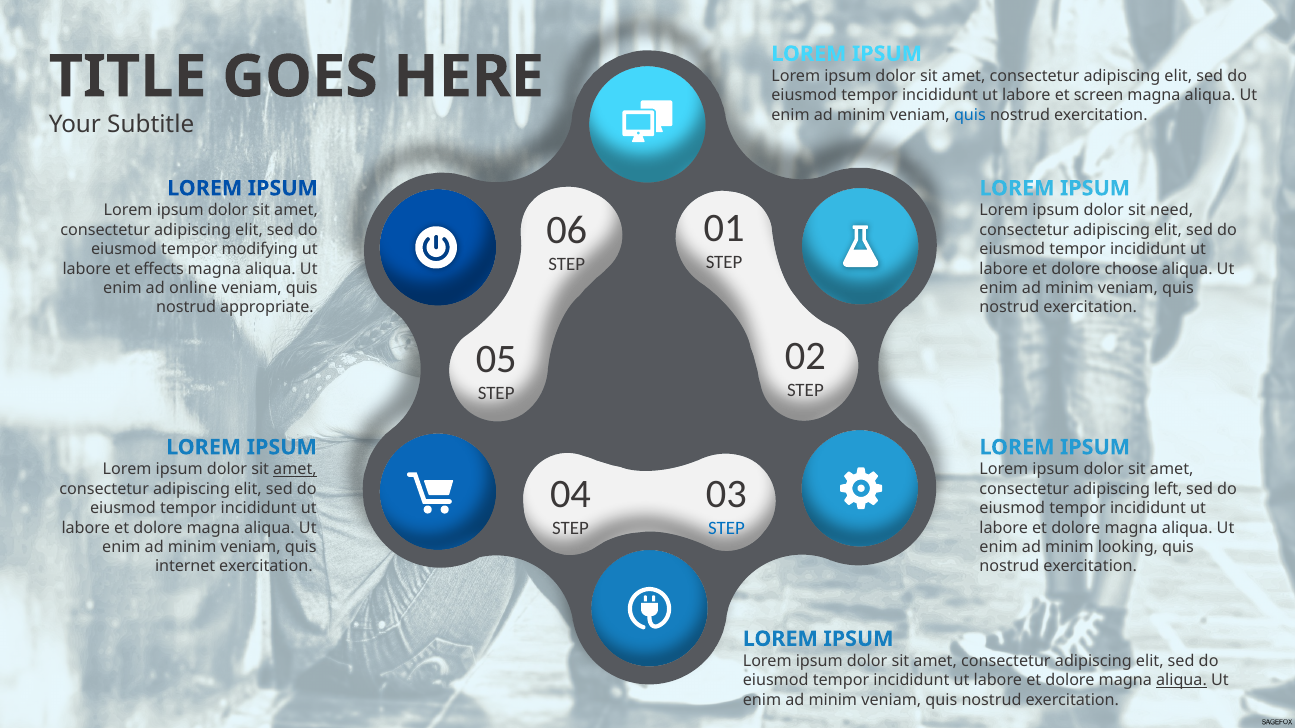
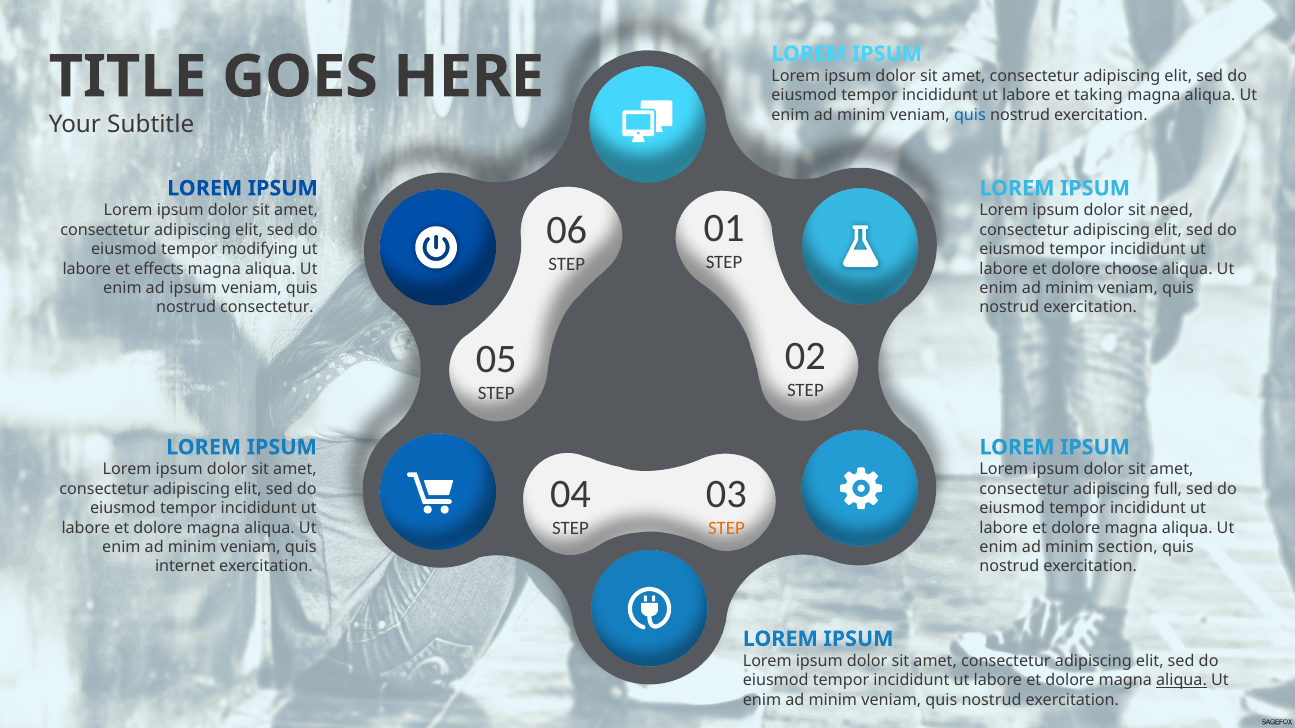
screen: screen -> taking
ad online: online -> ipsum
nostrud appropriate: appropriate -> consectetur
amet at (295, 470) underline: present -> none
left: left -> full
STEP at (726, 529) colour: blue -> orange
looking: looking -> section
